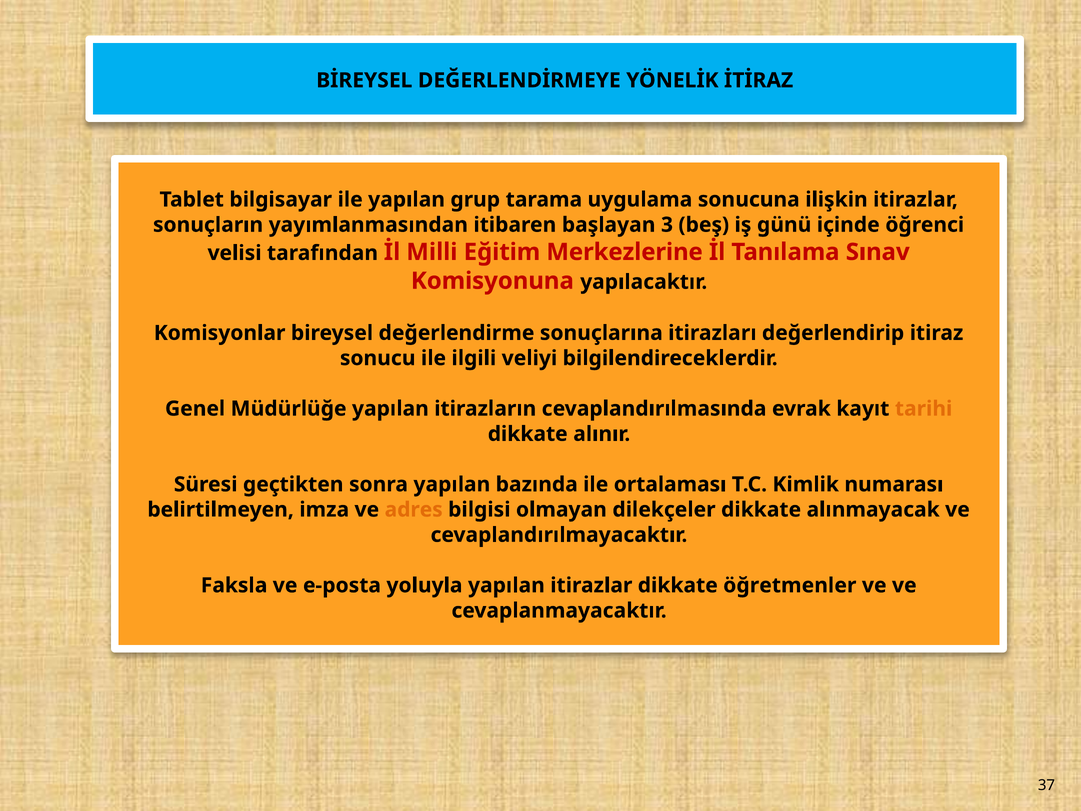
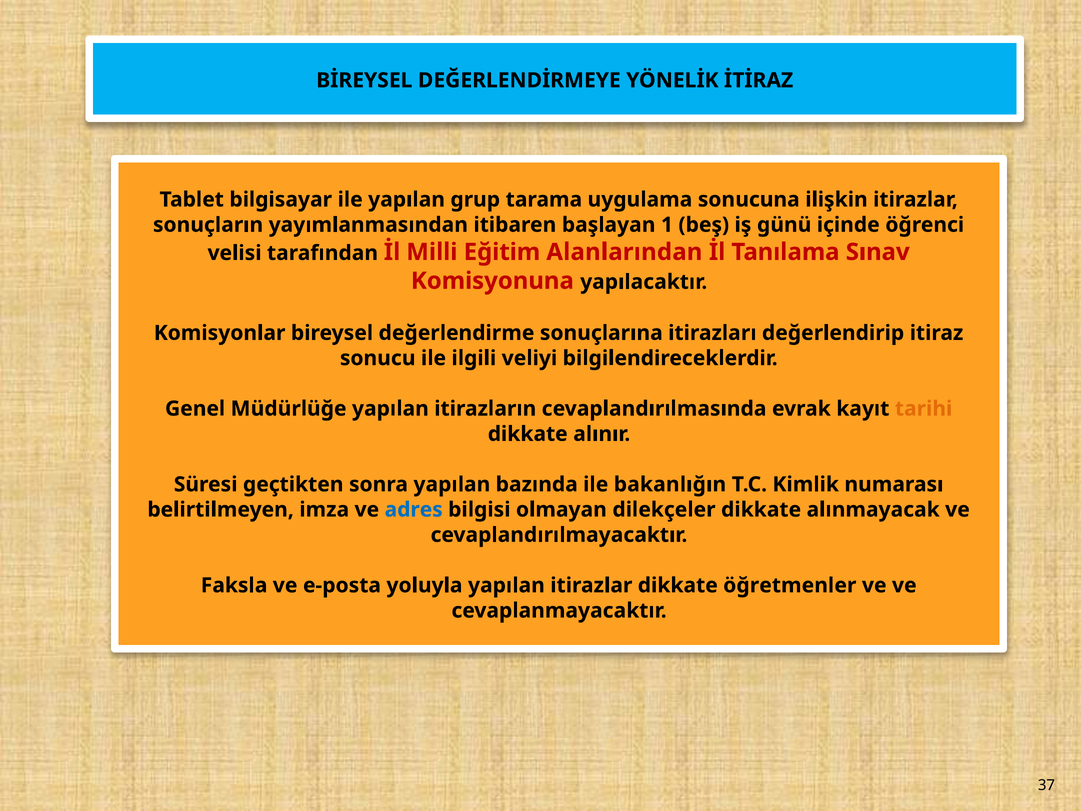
3: 3 -> 1
Merkezlerine: Merkezlerine -> Alanlarından
ortalaması: ortalaması -> bakanlığın
adres colour: orange -> blue
